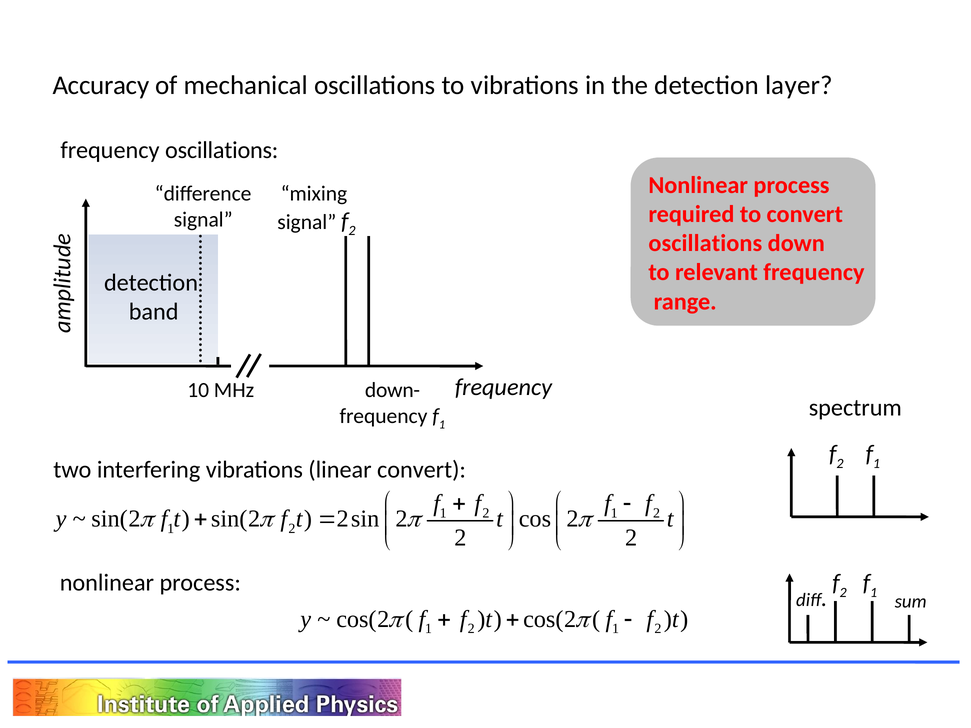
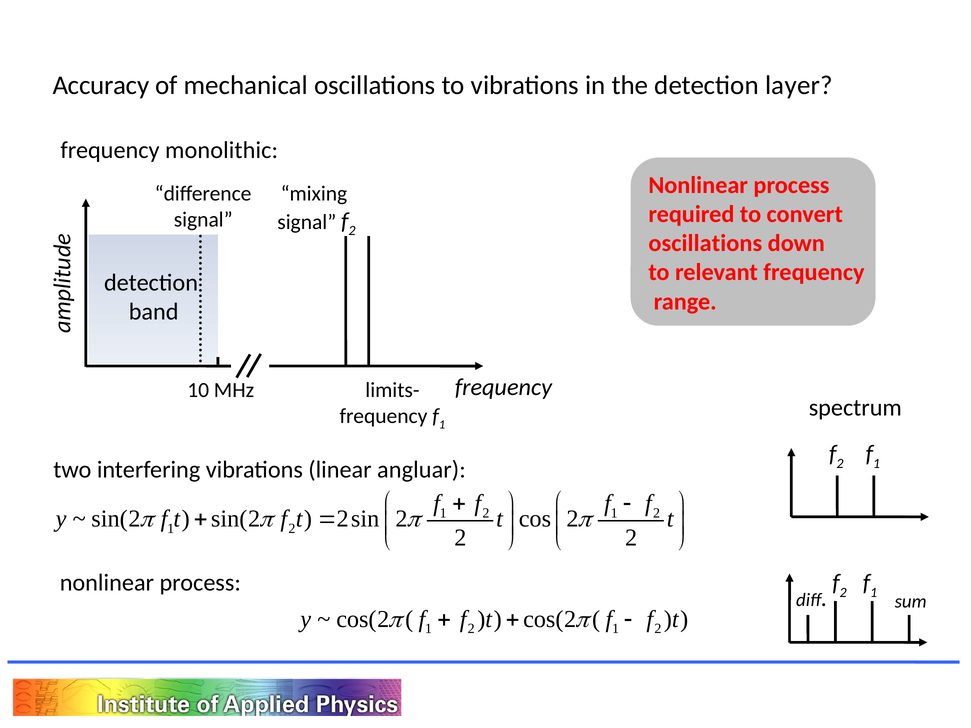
frequency oscillations: oscillations -> monolithic
down-: down- -> limits-
linear convert: convert -> angluar
